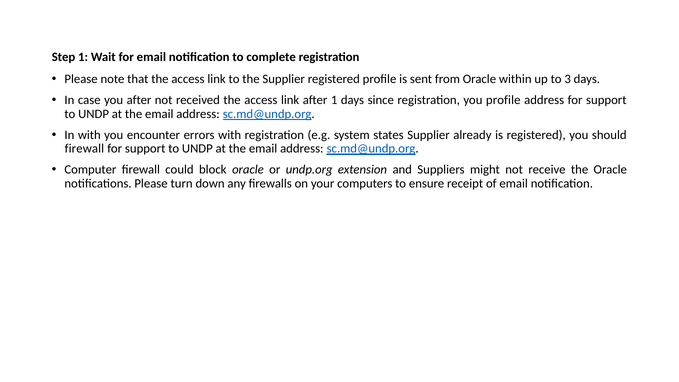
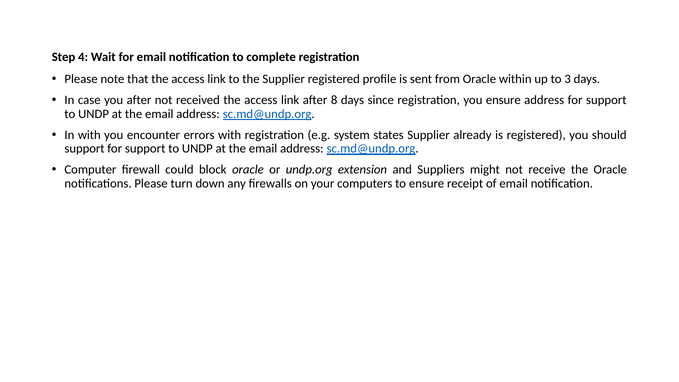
Step 1: 1 -> 4
after 1: 1 -> 8
you profile: profile -> ensure
firewall at (84, 149): firewall -> support
